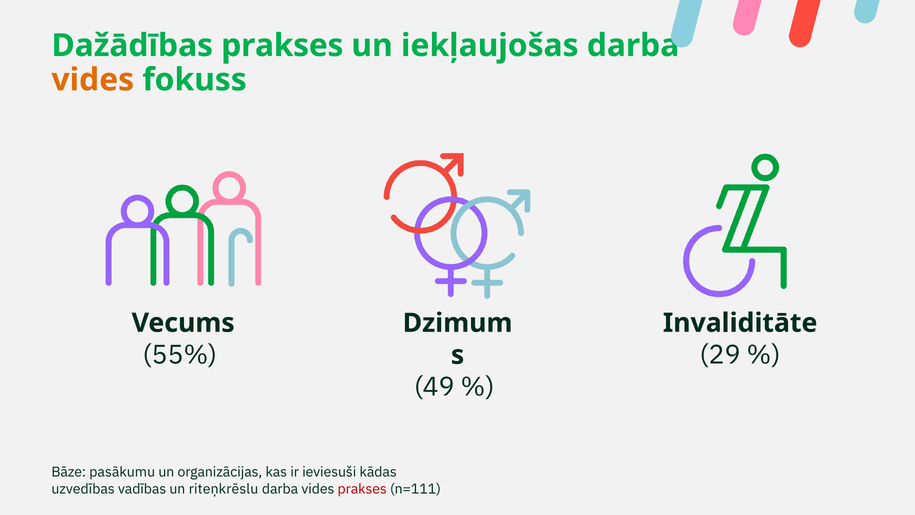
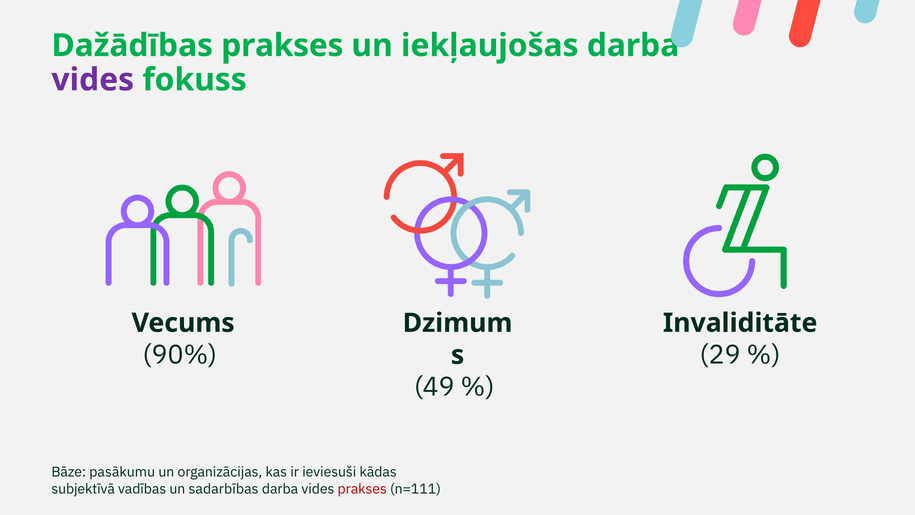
vides at (93, 80) colour: orange -> purple
55%: 55% -> 90%
uzvedības: uzvedības -> subjektīvā
riteņkrēslu: riteņkrēslu -> sadarbības
